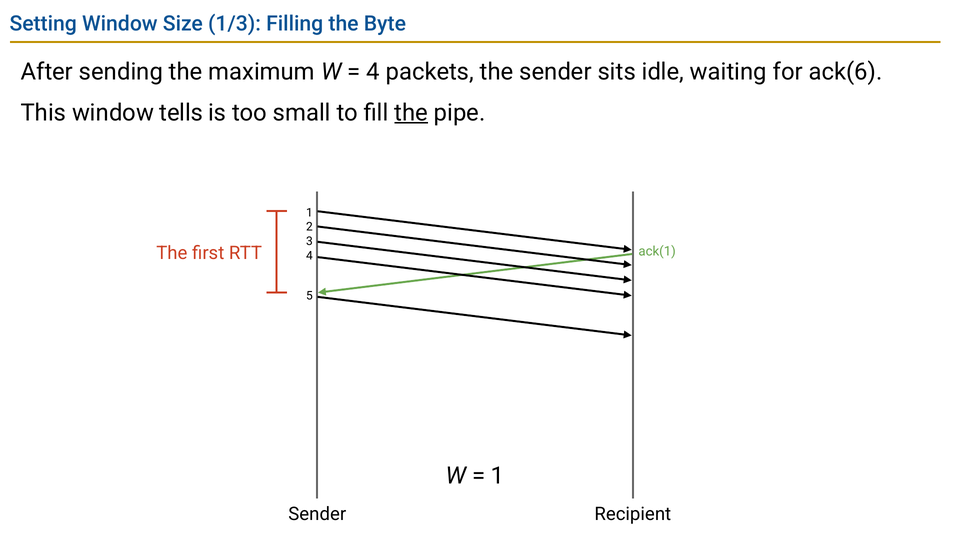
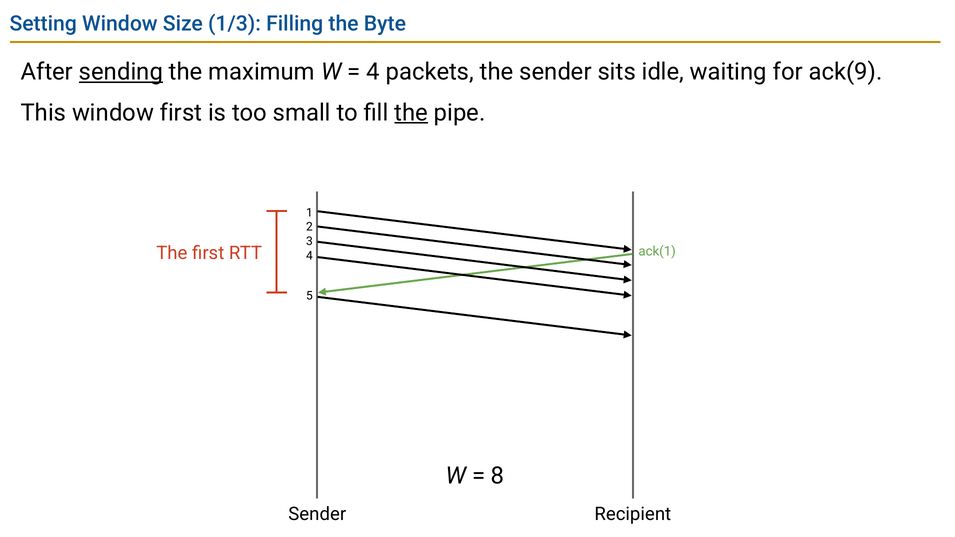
sending underline: none -> present
ack(6: ack(6 -> ack(9
window tells: tells -> first
1 at (498, 476): 1 -> 8
